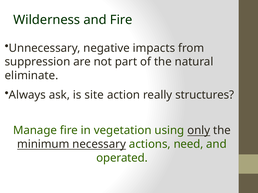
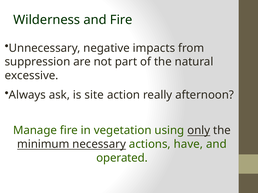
eliminate: eliminate -> excessive
structures: structures -> afternoon
need: need -> have
